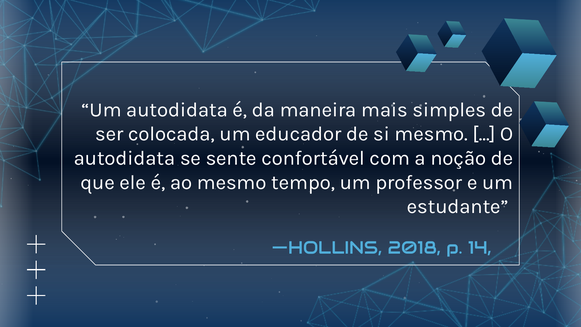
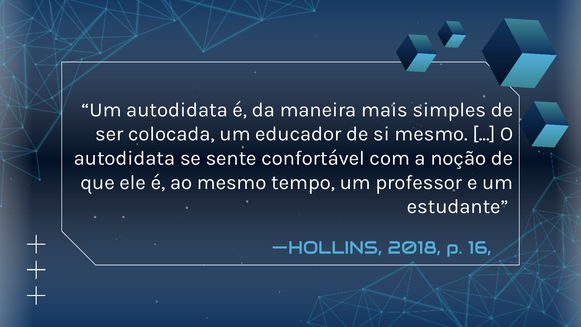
14: 14 -> 16
